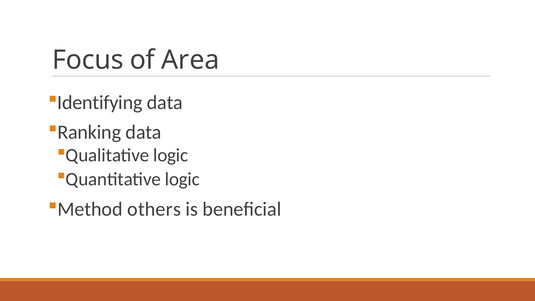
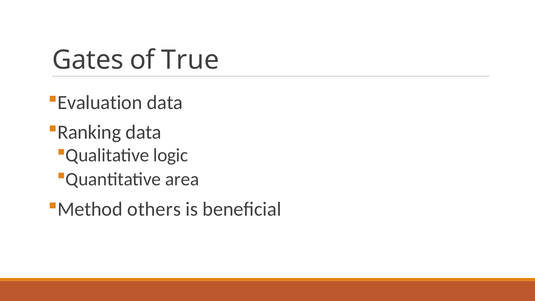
Focus: Focus -> Gates
Area: Area -> True
Identifying: Identifying -> Evaluation
Quantitative logic: logic -> area
